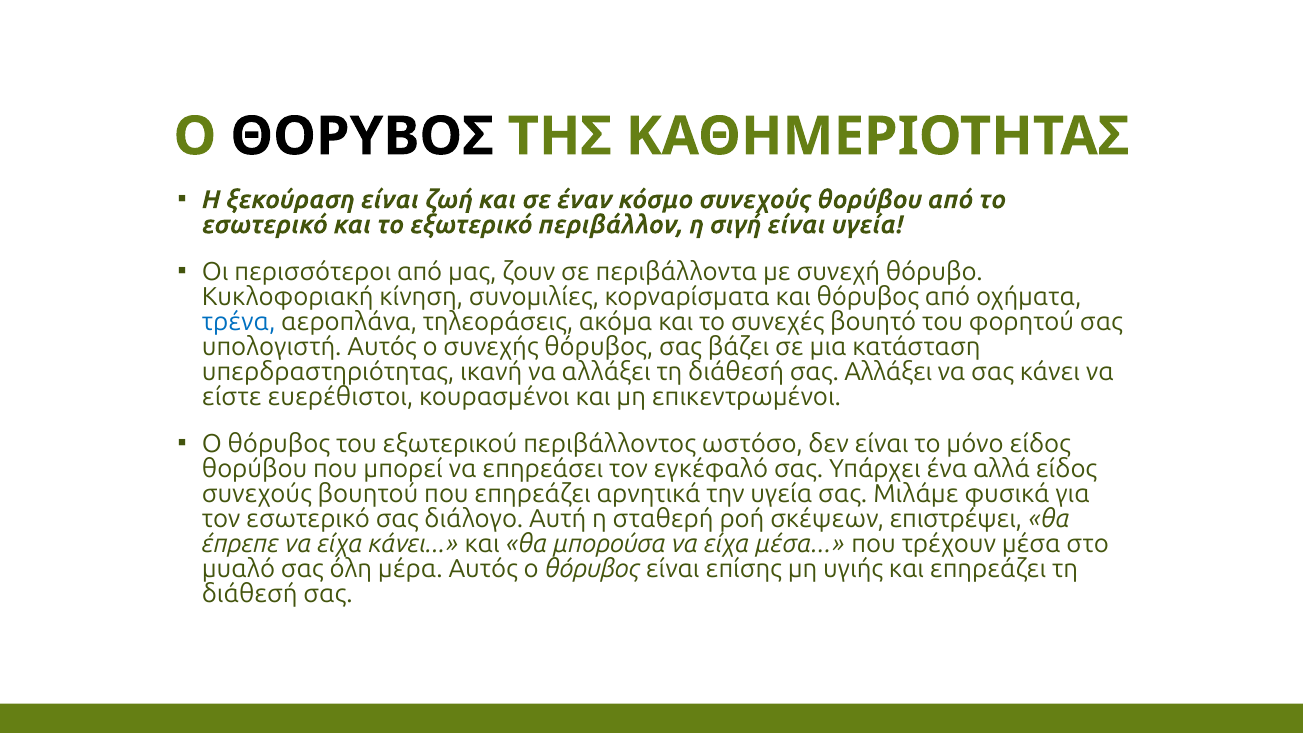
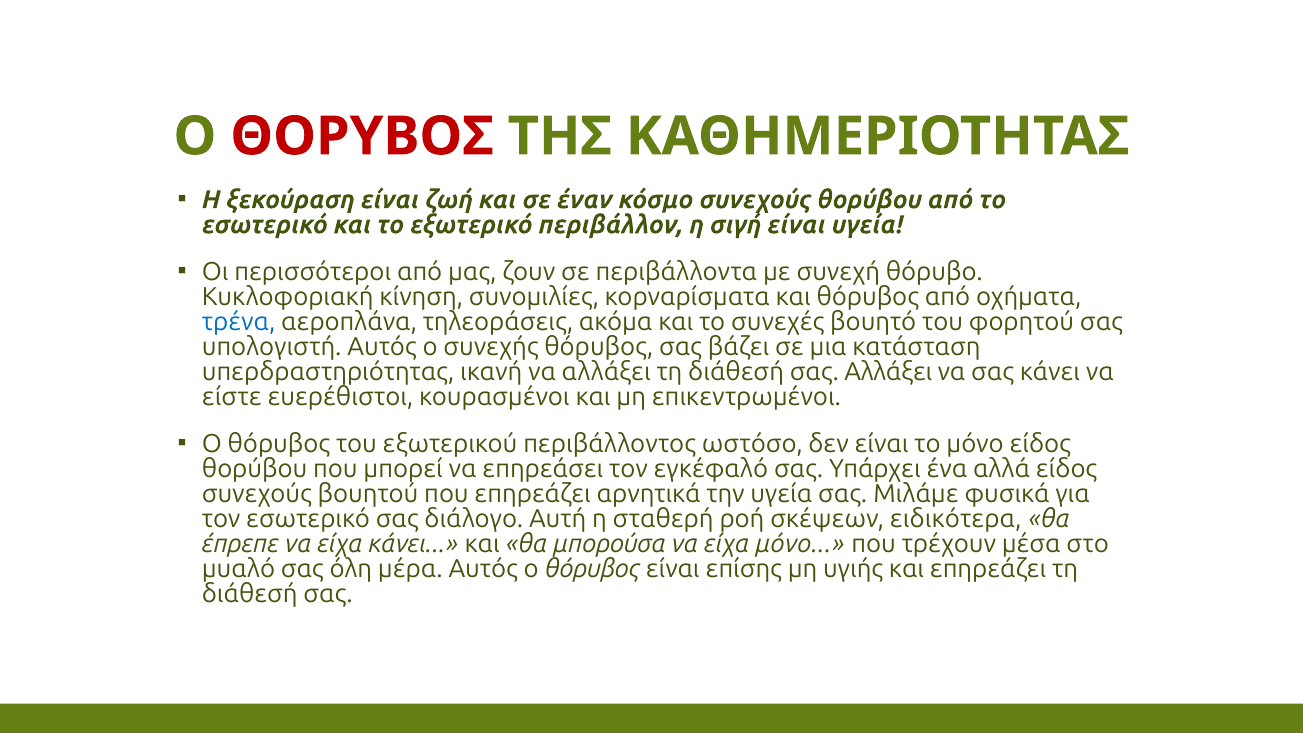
ΘΟΡΥΒΟΣ colour: black -> red
επιστρέψει: επιστρέψει -> ειδικότερα
είχα μέσα: μέσα -> μόνο
